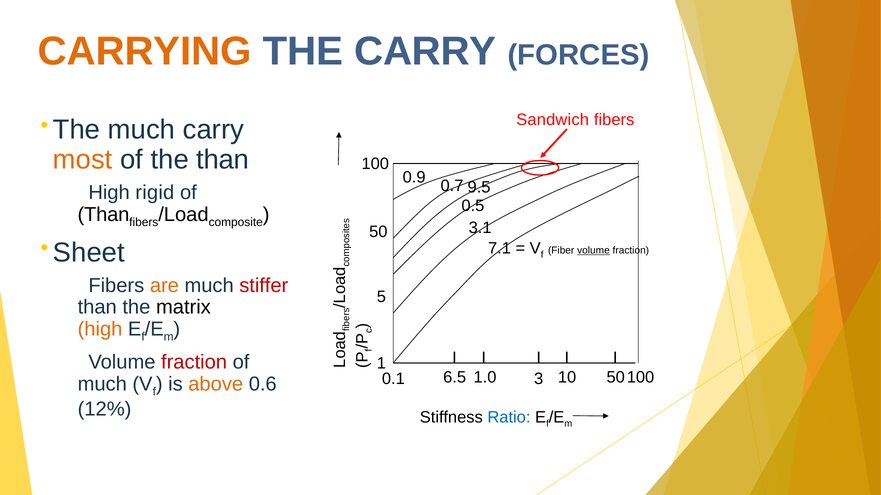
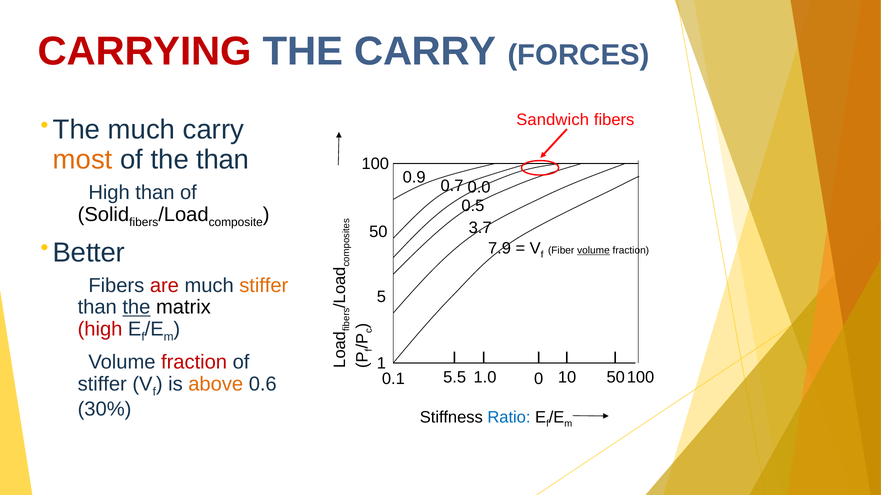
CARRYING colour: orange -> red
9.5: 9.5 -> 0.0
rigid at (155, 193): rigid -> than
Than at (104, 215): Than -> Solid
3.1: 3.1 -> 3.7
Sheet: Sheet -> Better
7.1: 7.1 -> 7.9
are colour: orange -> red
stiffer at (264, 286) colour: red -> orange
the at (136, 308) underline: none -> present
high colour: orange -> red
6.5: 6.5 -> 5.5
3: 3 -> 0
much at (102, 384): much -> stiffer
12%: 12% -> 30%
